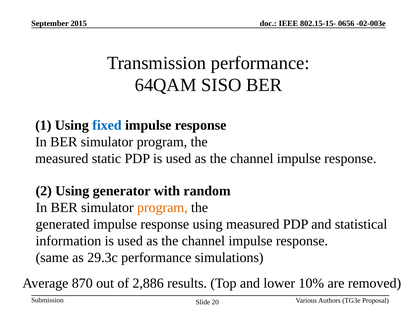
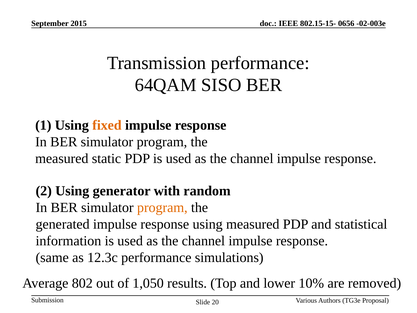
fixed colour: blue -> orange
29.3c: 29.3c -> 12.3c
870: 870 -> 802
2,886: 2,886 -> 1,050
